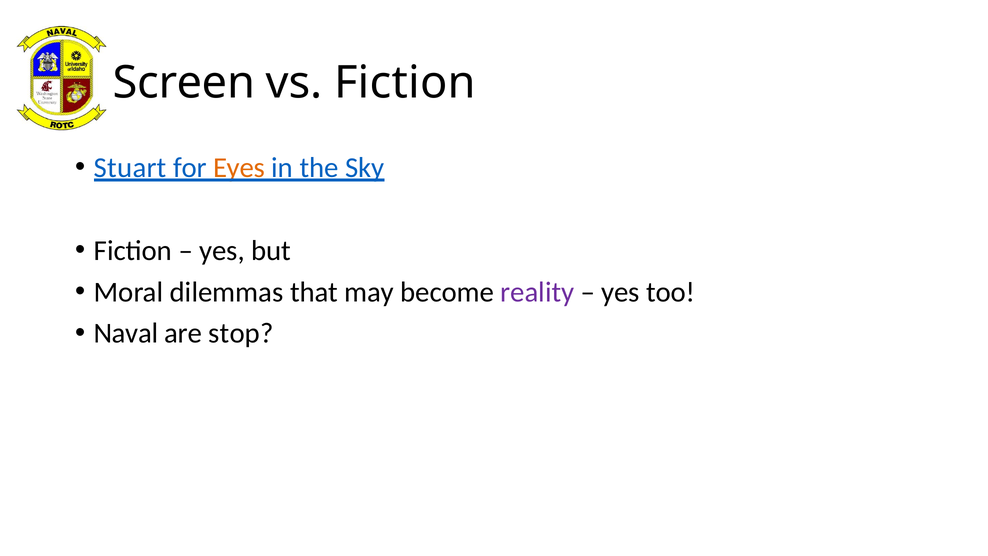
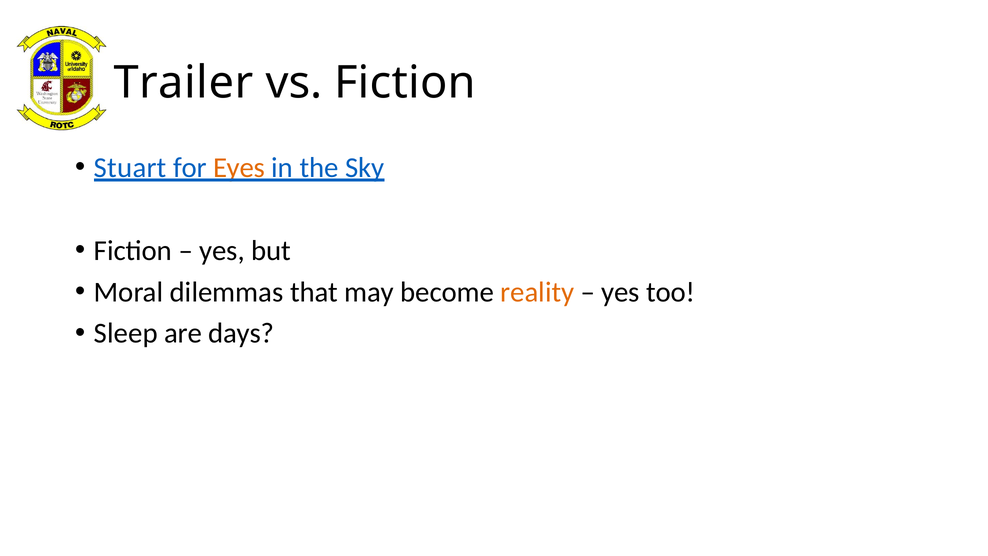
Screen: Screen -> Trailer
reality colour: purple -> orange
Naval: Naval -> Sleep
stop: stop -> days
